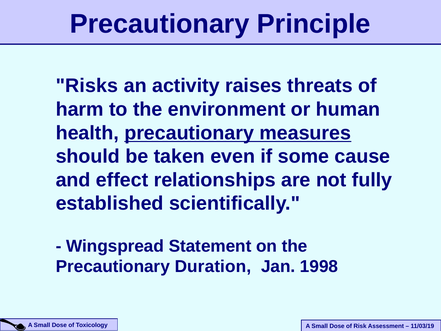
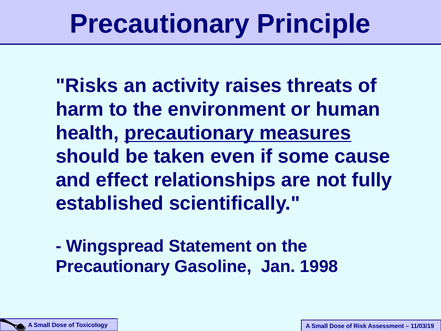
Duration: Duration -> Gasoline
